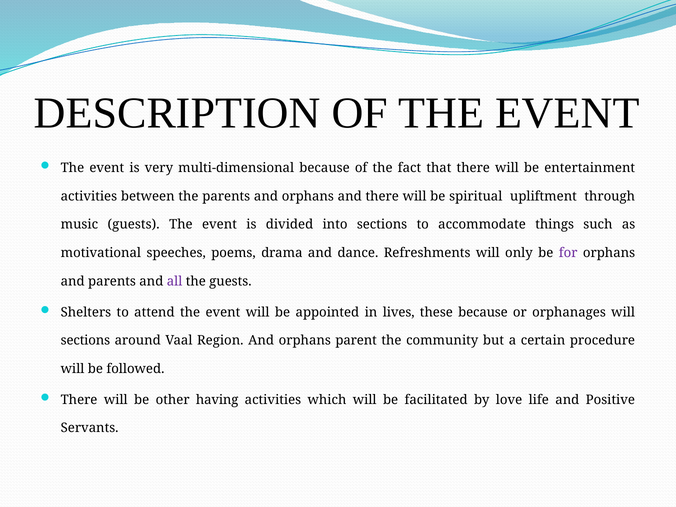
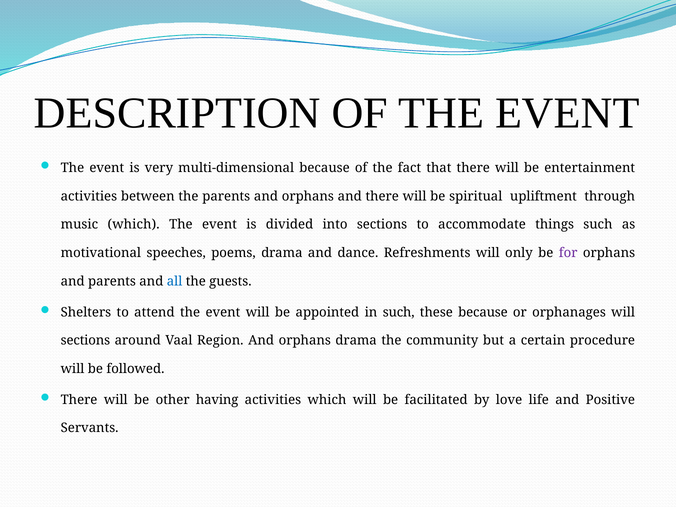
music guests: guests -> which
all colour: purple -> blue
in lives: lives -> such
orphans parent: parent -> drama
